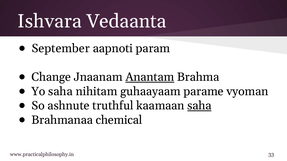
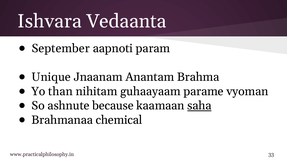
Change: Change -> Unique
Anantam underline: present -> none
Yo saha: saha -> than
truthful: truthful -> because
